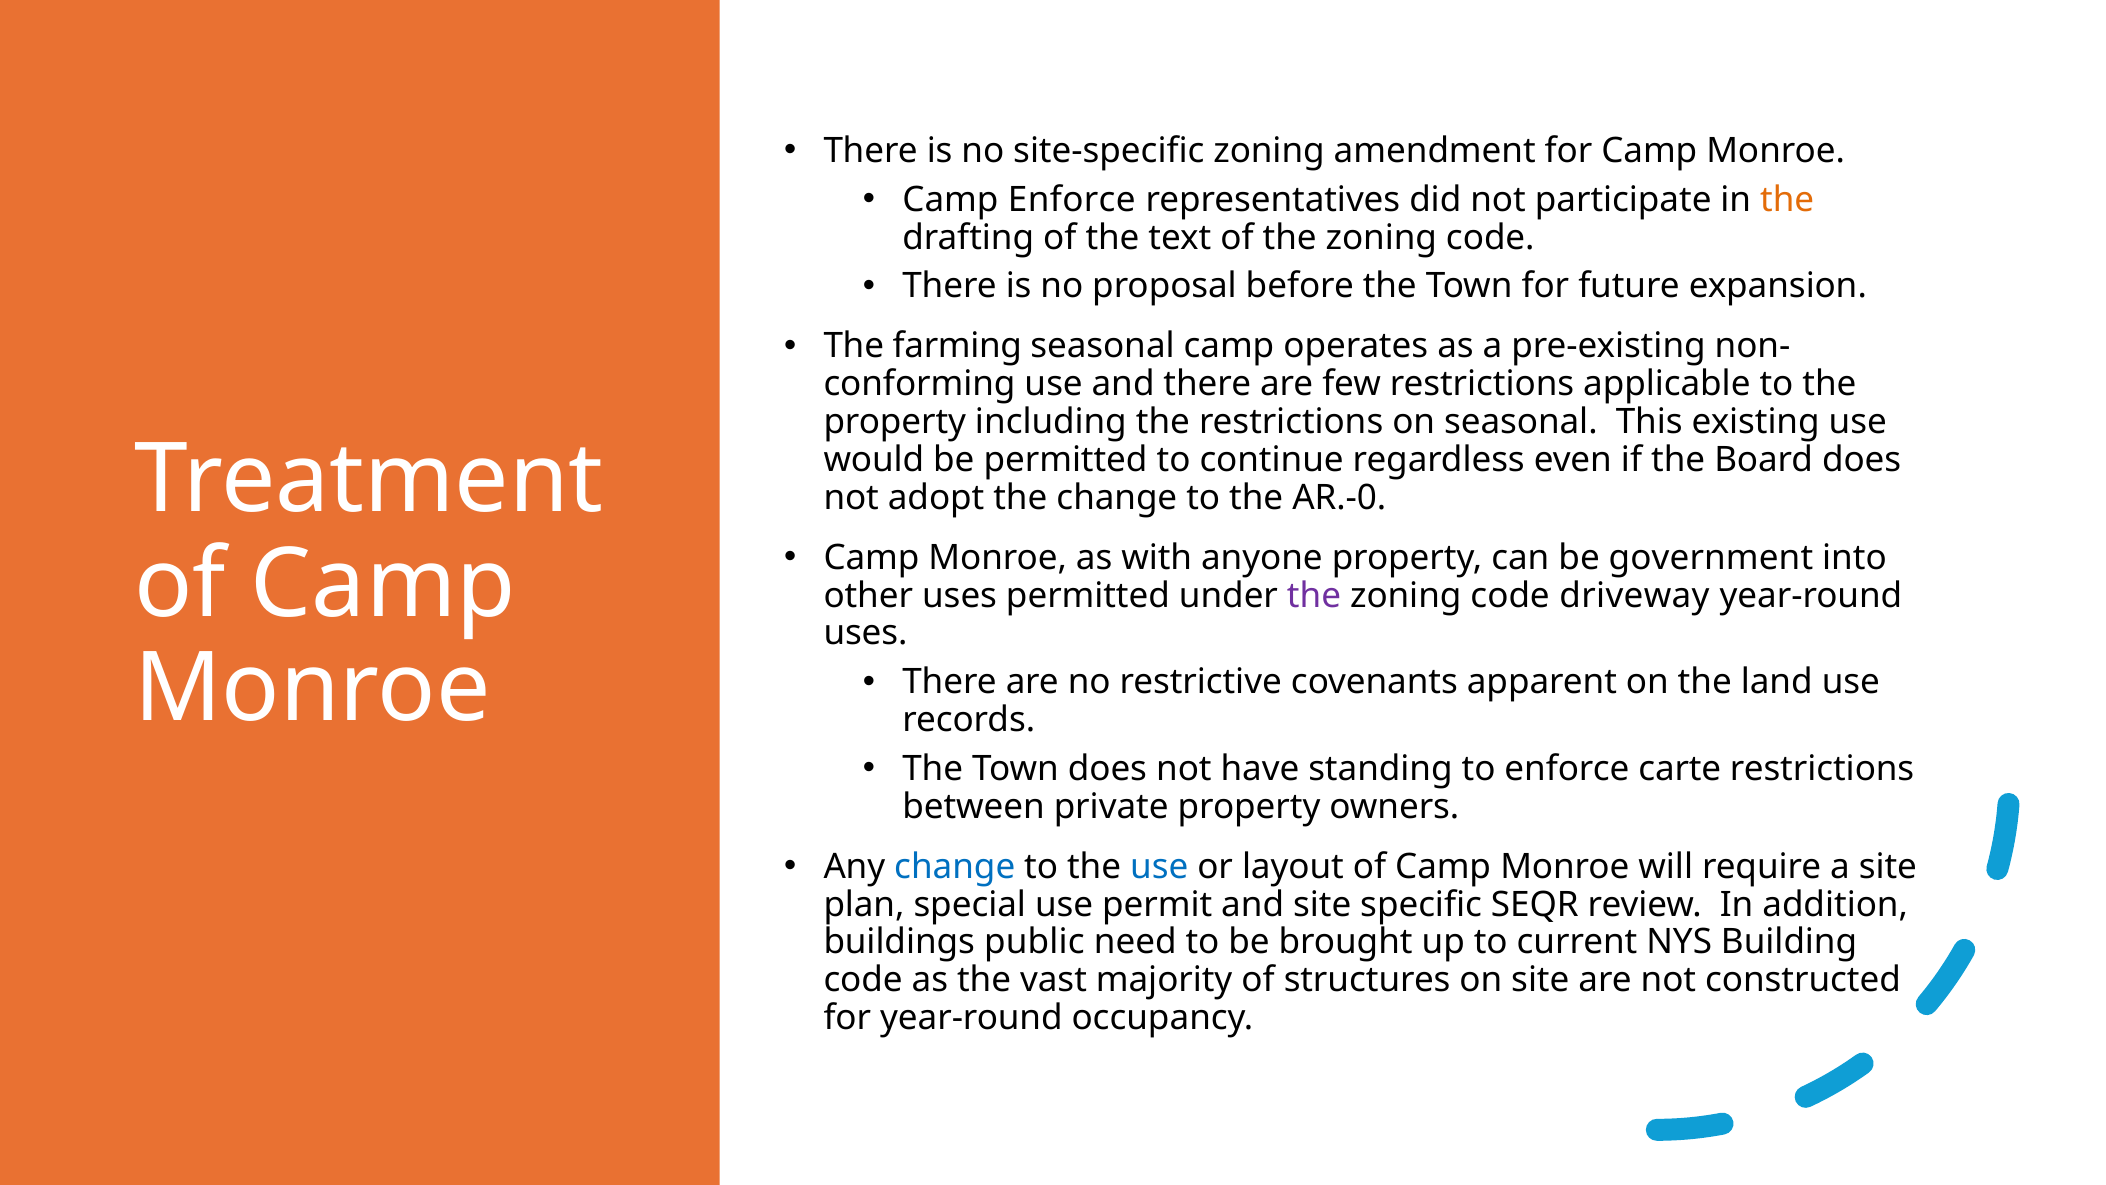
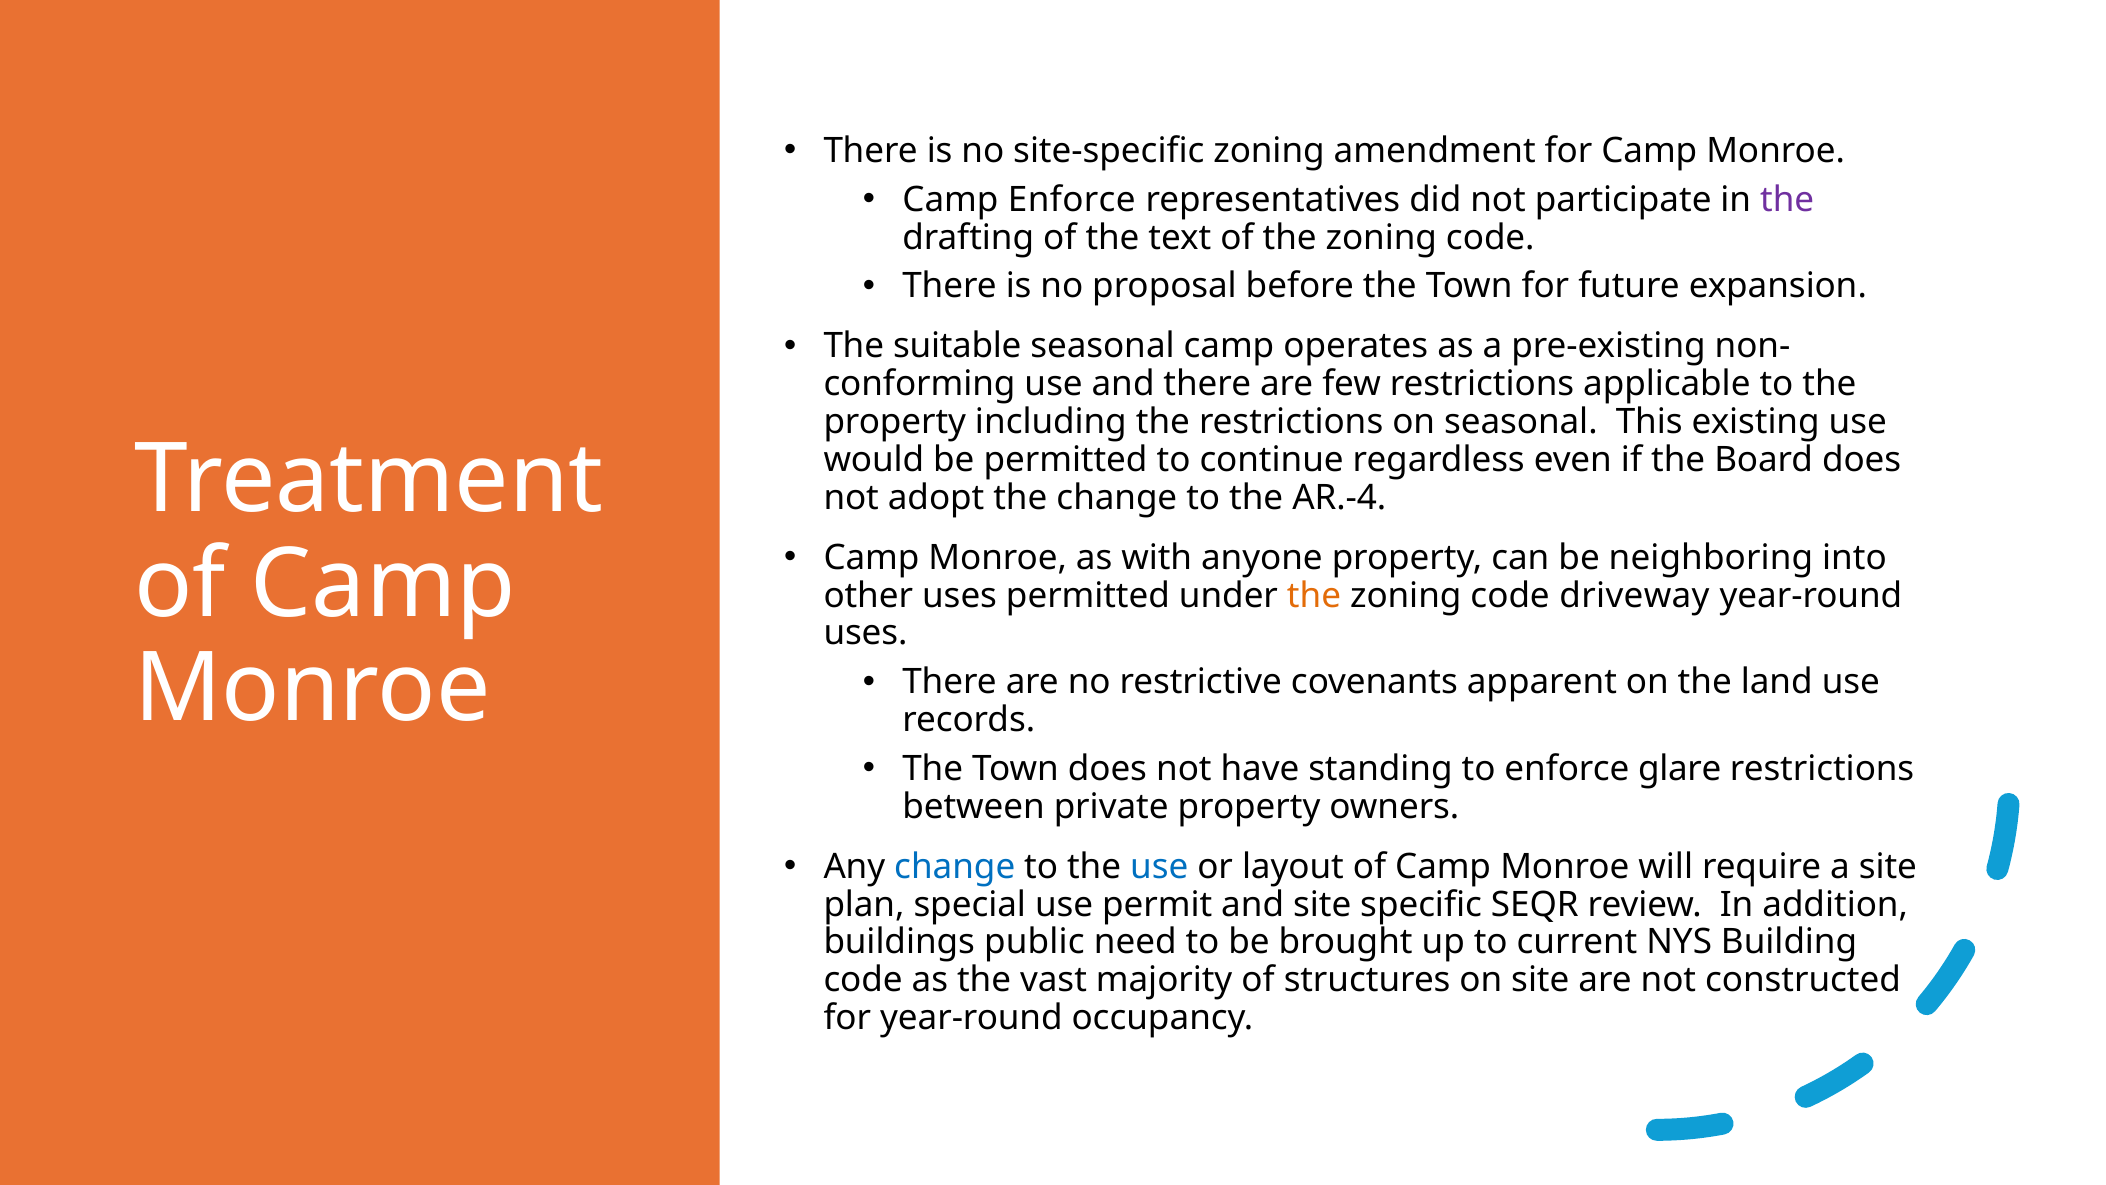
the at (1787, 200) colour: orange -> purple
farming: farming -> suitable
AR.-0: AR.-0 -> AR.-4
government: government -> neighboring
the at (1314, 595) colour: purple -> orange
carte: carte -> glare
